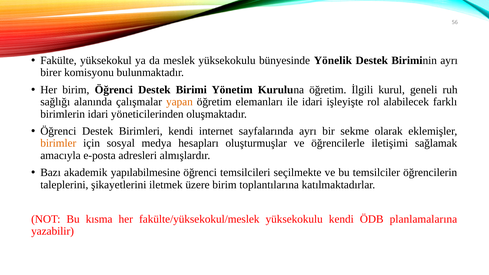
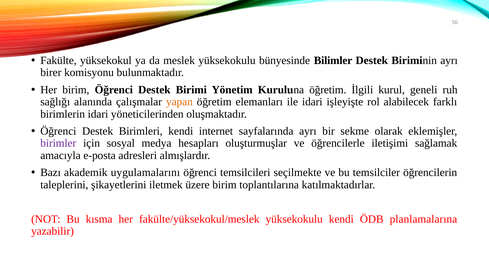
Yönelik: Yönelik -> Bilimler
birimler colour: orange -> purple
yapılabilmesine: yapılabilmesine -> uygulamalarını
